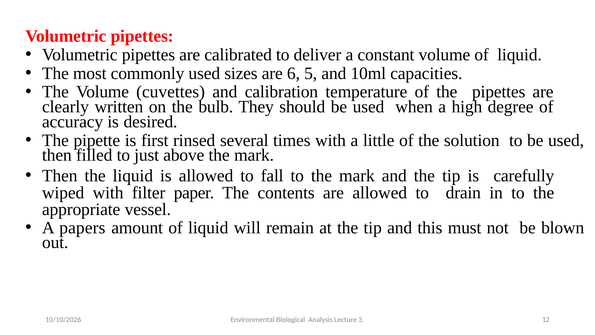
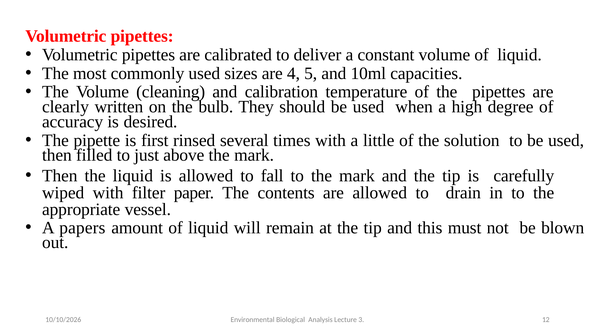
6: 6 -> 4
cuvettes: cuvettes -> cleaning
